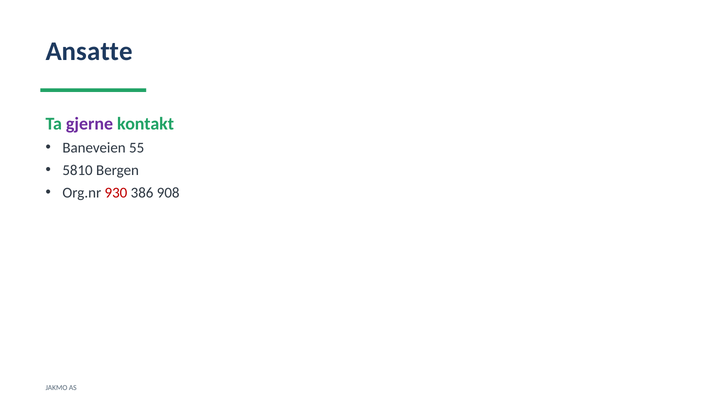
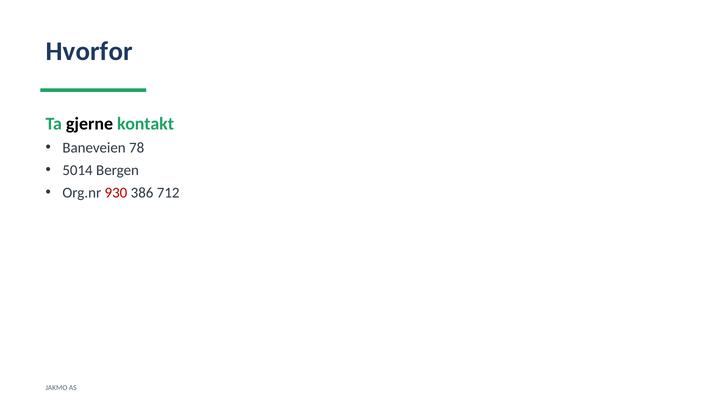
Ansatte: Ansatte -> Hvorfor
gjerne colour: purple -> black
55: 55 -> 78
5810: 5810 -> 5014
908: 908 -> 712
